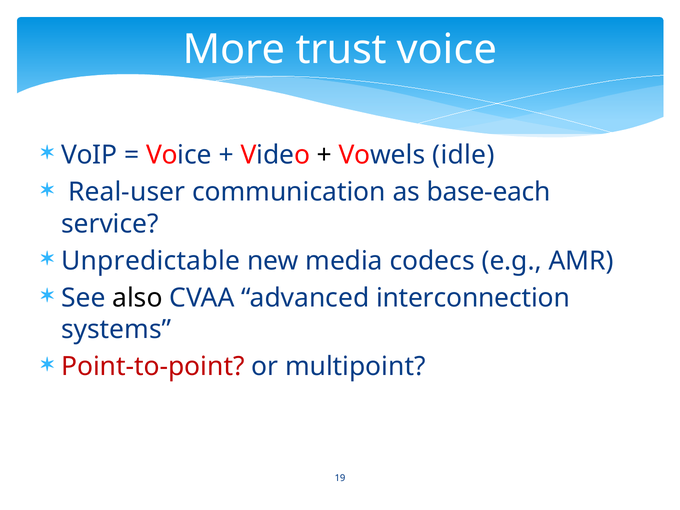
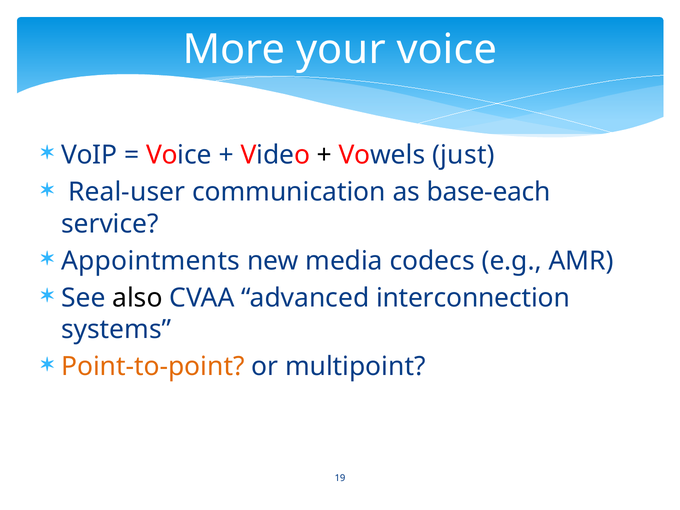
trust: trust -> your
idle: idle -> just
Unpredictable: Unpredictable -> Appointments
Point-to-point colour: red -> orange
